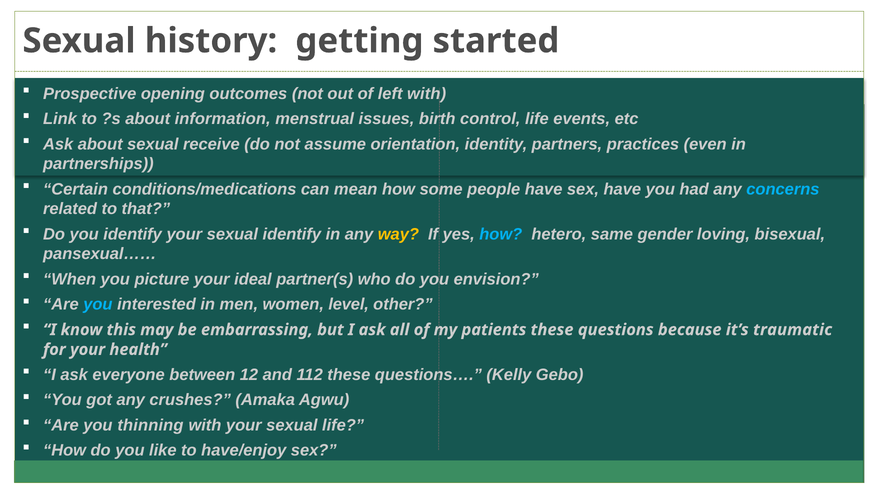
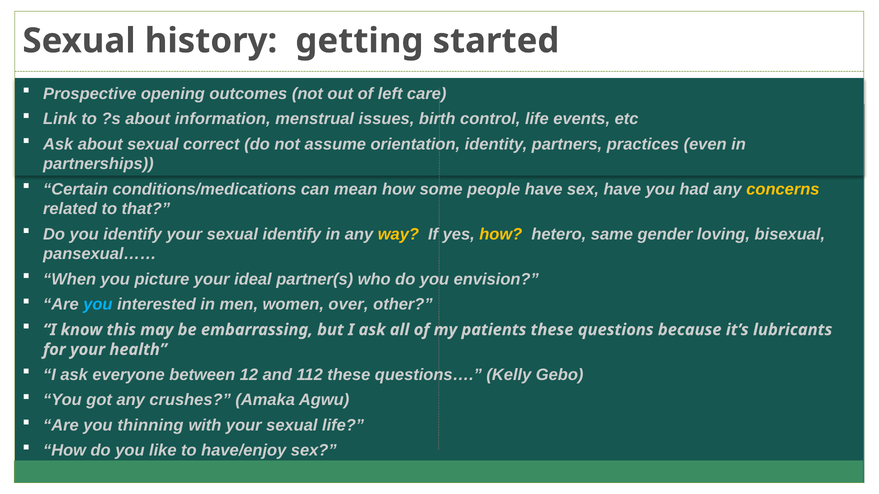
left with: with -> care
receive: receive -> correct
concerns colour: light blue -> yellow
how at (501, 234) colour: light blue -> yellow
level: level -> over
traumatic: traumatic -> lubricants
